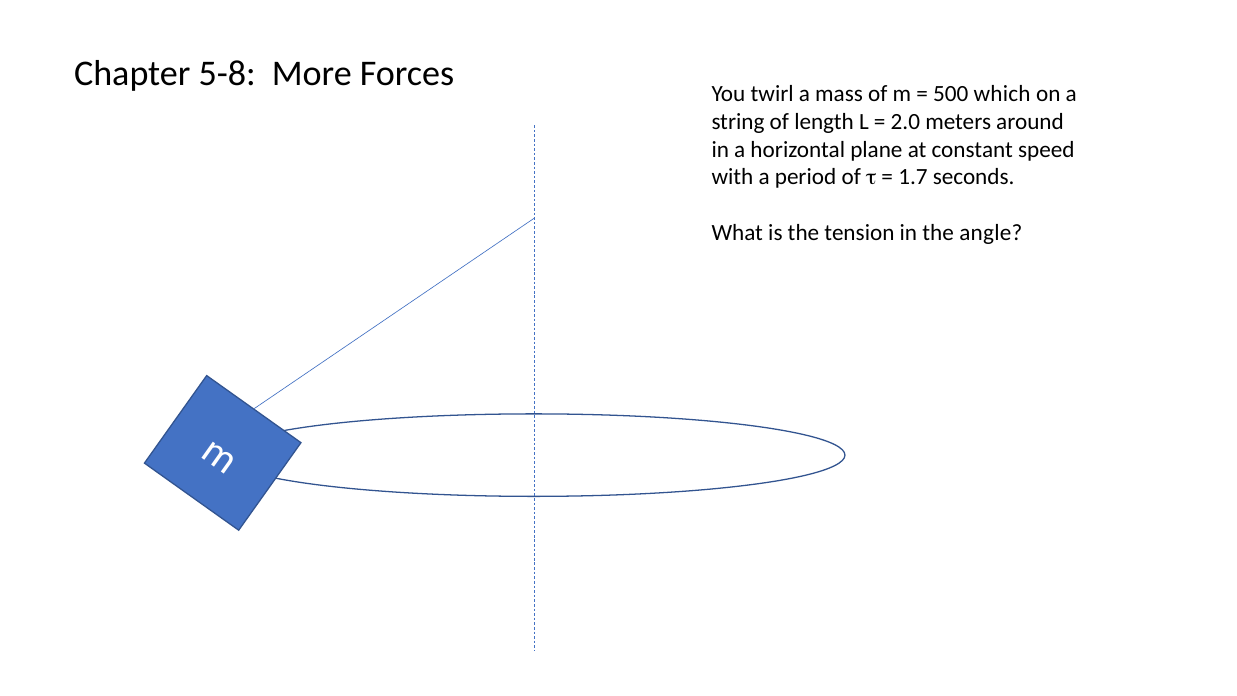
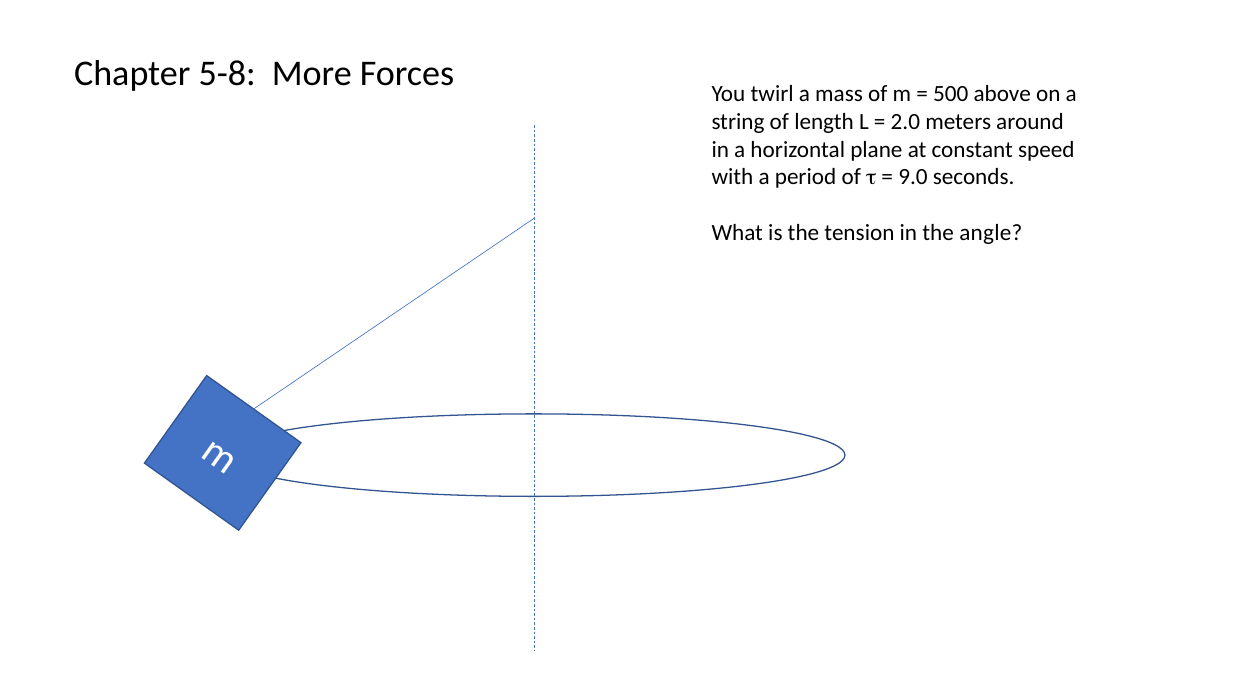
which: which -> above
1.7: 1.7 -> 9.0
